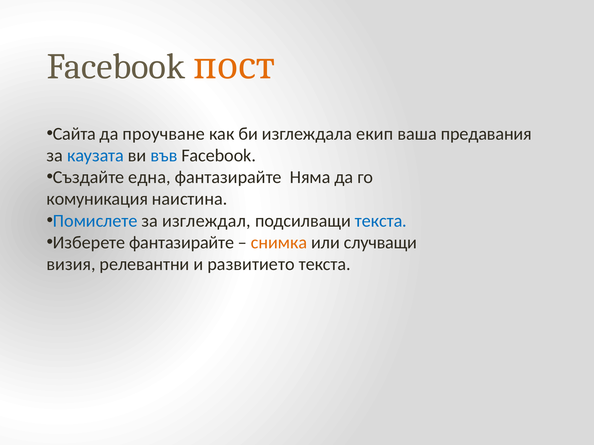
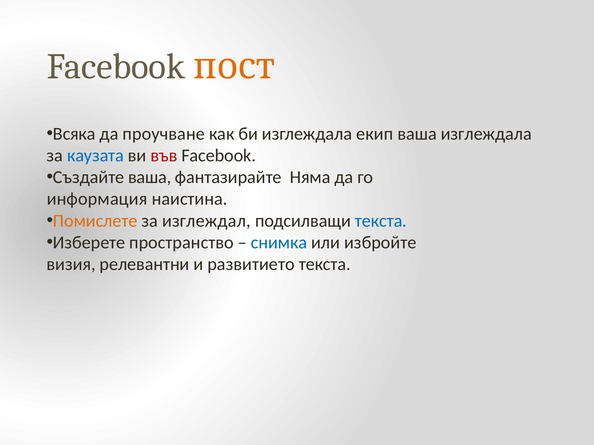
Сайта: Сайта -> Всяка
ваша предавания: предавания -> изглеждала
във colour: blue -> red
Създайте една: една -> ваша
комуникация: комуникация -> информация
Помислете colour: blue -> orange
Изберете фантазирайте: фантазирайте -> пространство
снимка colour: orange -> blue
случващи: случващи -> избройте
